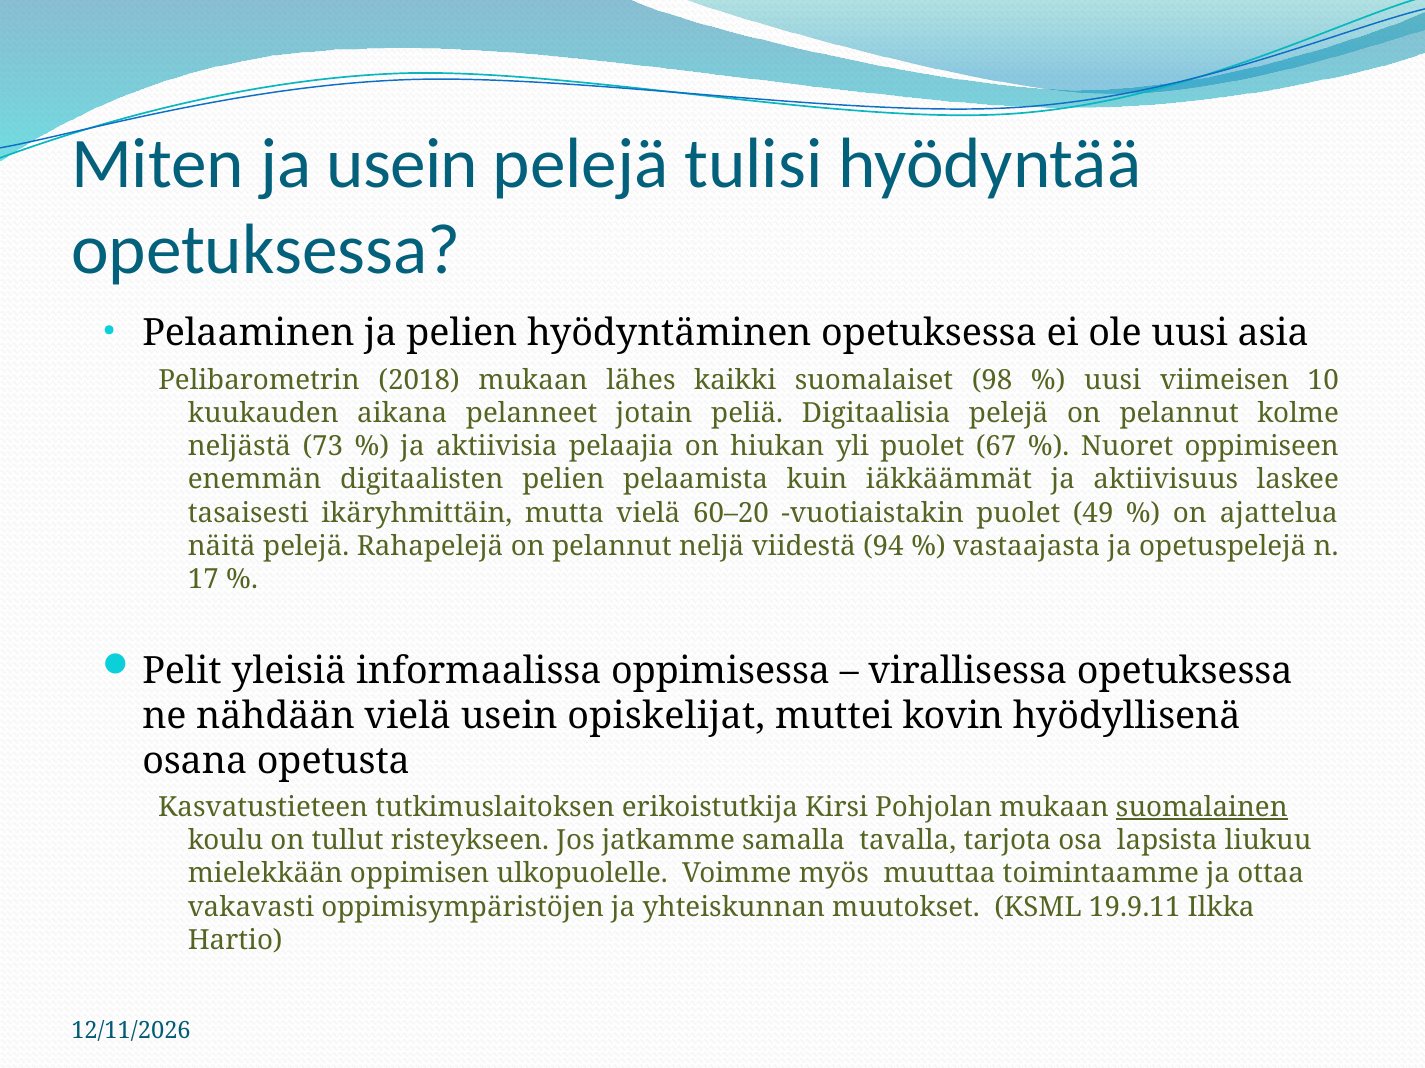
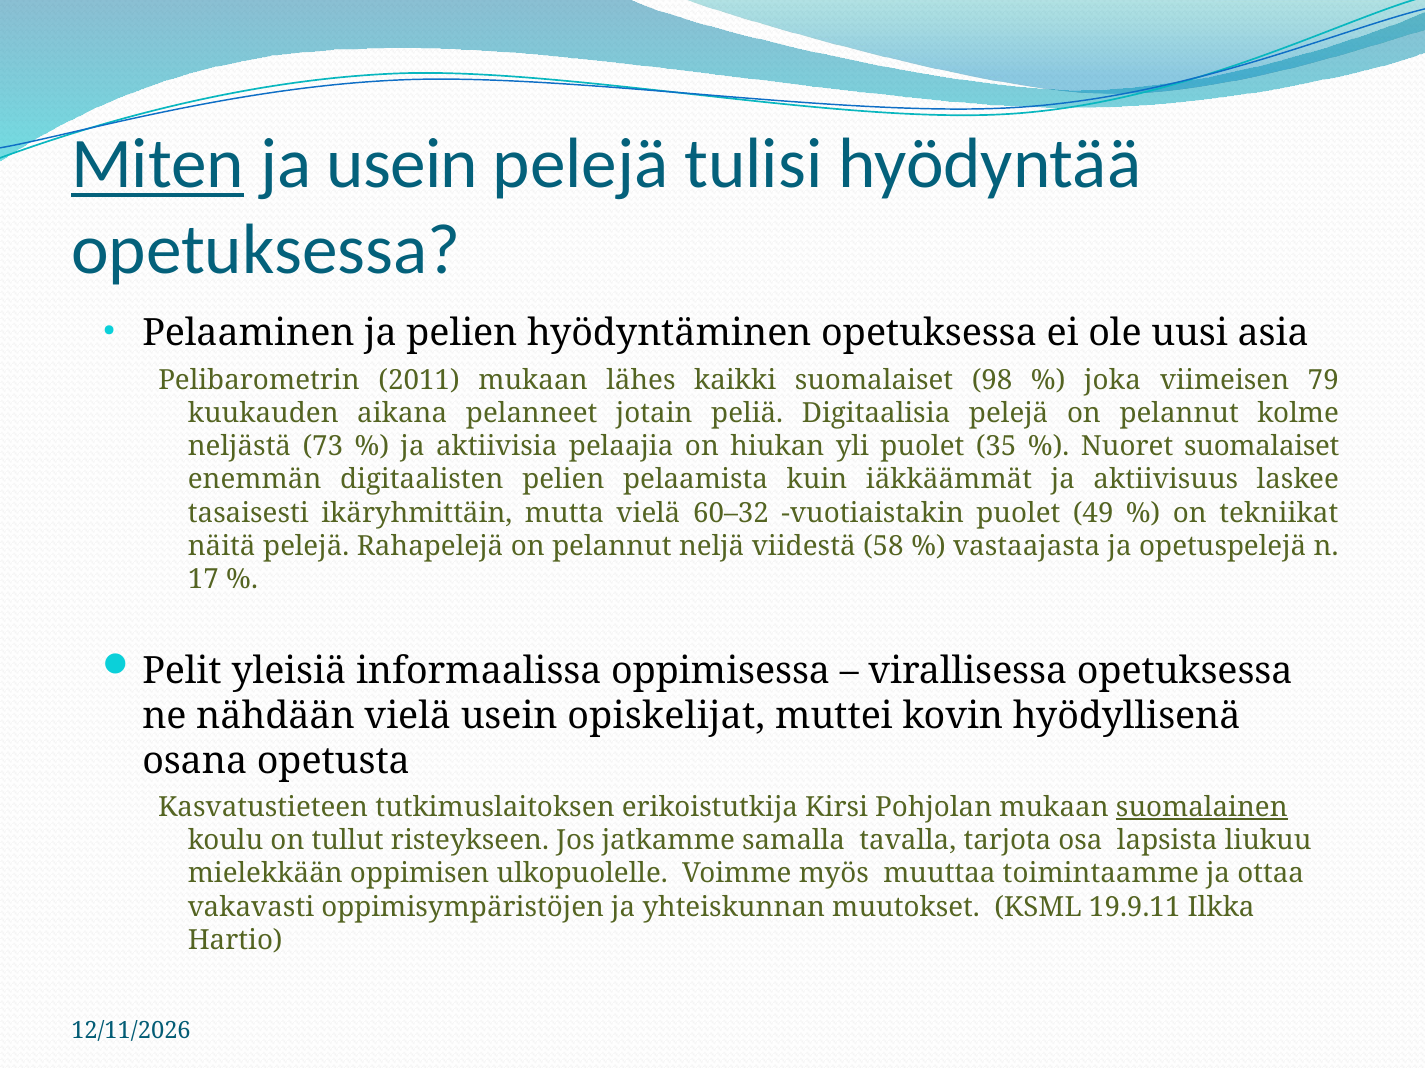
Miten underline: none -> present
2018: 2018 -> 2011
uusi at (1113, 380): uusi -> joka
10: 10 -> 79
67: 67 -> 35
Nuoret oppimiseen: oppimiseen -> suomalaiset
60–20: 60–20 -> 60–32
ajattelua: ajattelua -> tekniikat
94: 94 -> 58
